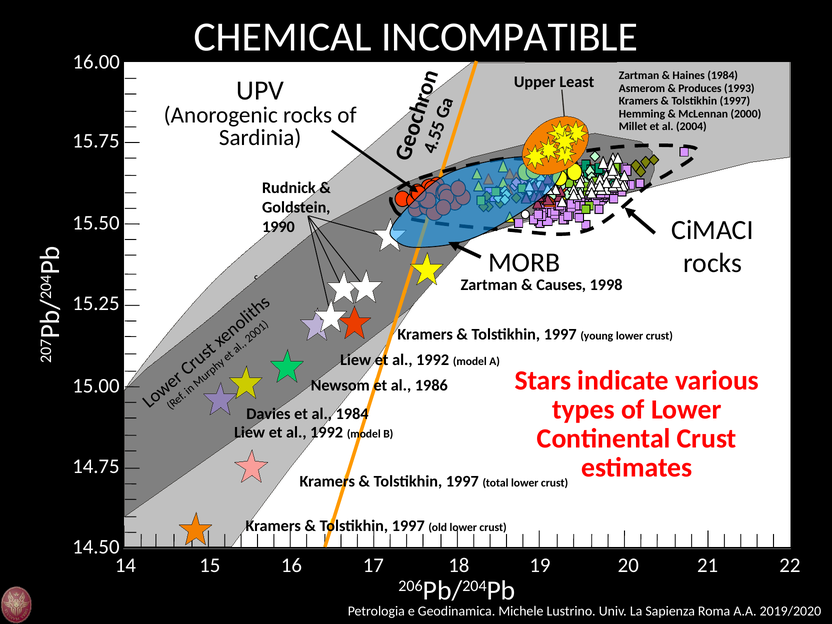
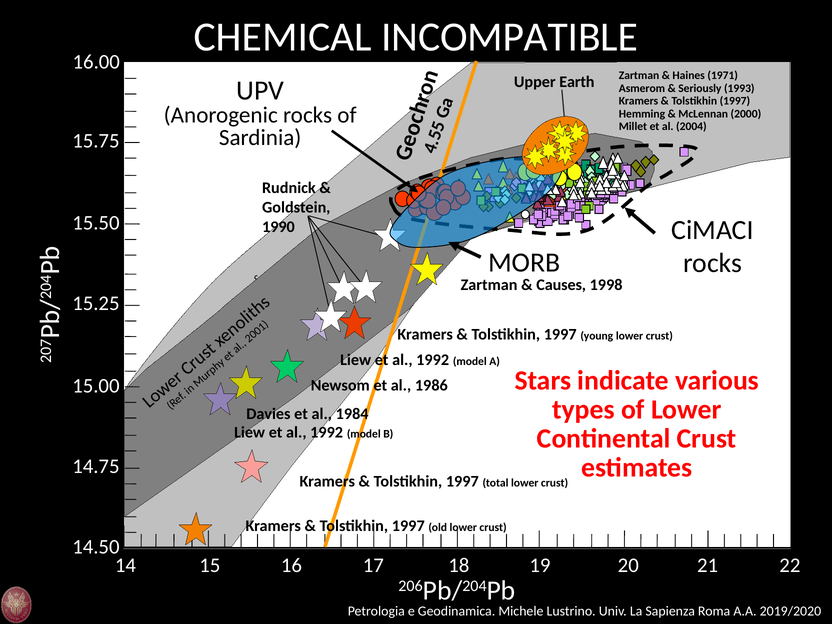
Least: Least -> Earth
Haines 1984: 1984 -> 1971
Produces: Produces -> Seriously
